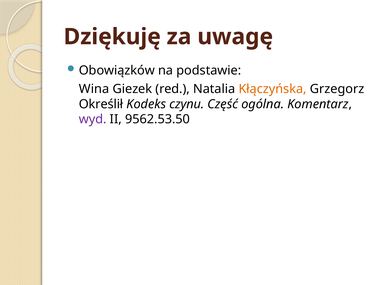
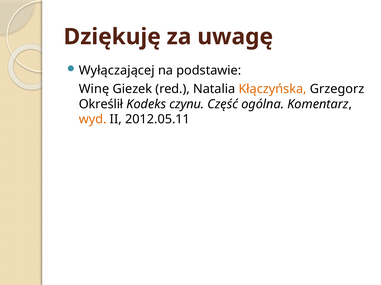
Obowiązków: Obowiązków -> Wyłączającej
Wina: Wina -> Winę
wyd colour: purple -> orange
9562.53.50: 9562.53.50 -> 2012.05.11
